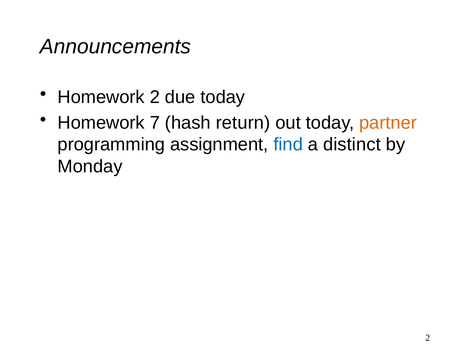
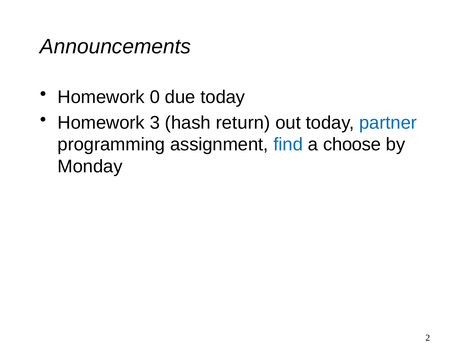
Homework 2: 2 -> 0
7: 7 -> 3
partner colour: orange -> blue
distinct: distinct -> choose
